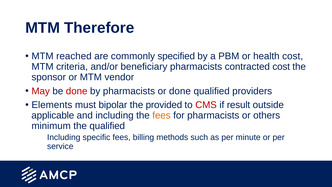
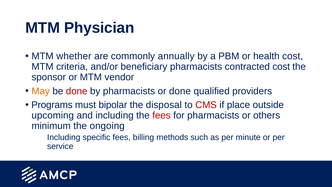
Therefore: Therefore -> Physician
reached: reached -> whether
specified: specified -> annually
May colour: red -> orange
Elements: Elements -> Programs
provided: provided -> disposal
result: result -> place
applicable: applicable -> upcoming
fees at (161, 115) colour: orange -> red
the qualified: qualified -> ongoing
